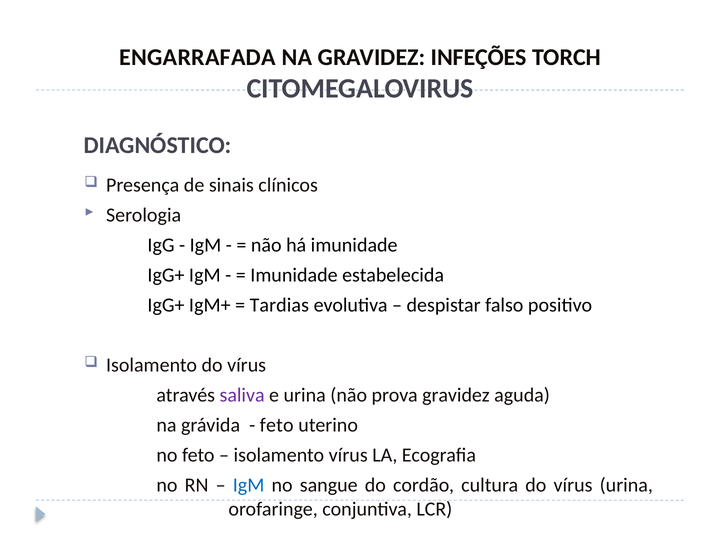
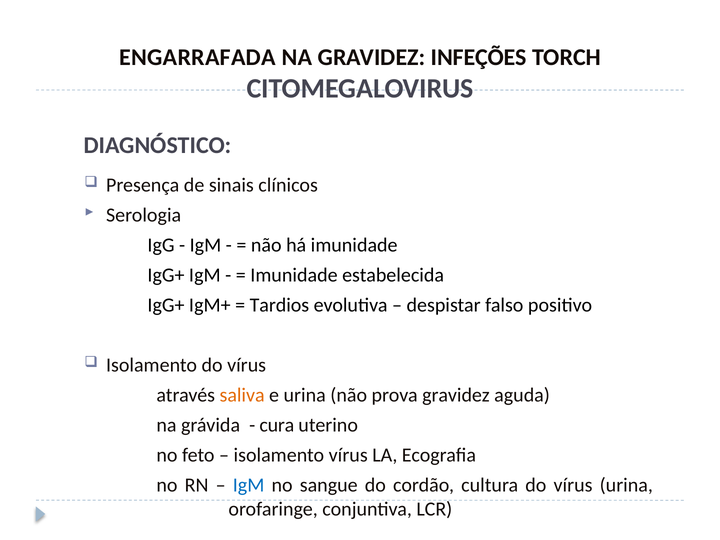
Tardias: Tardias -> Tardios
saliva colour: purple -> orange
feto at (277, 425): feto -> cura
